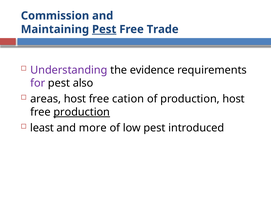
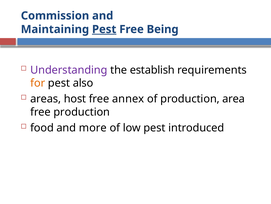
Trade: Trade -> Being
evidence: evidence -> establish
for colour: purple -> orange
cation: cation -> annex
production host: host -> area
production at (82, 112) underline: present -> none
least: least -> food
